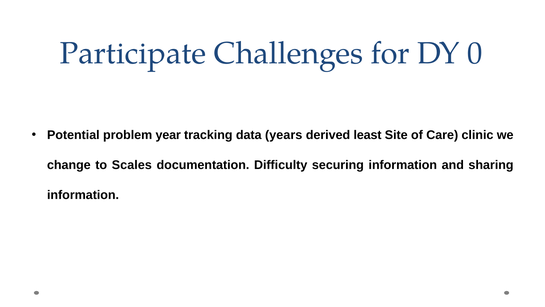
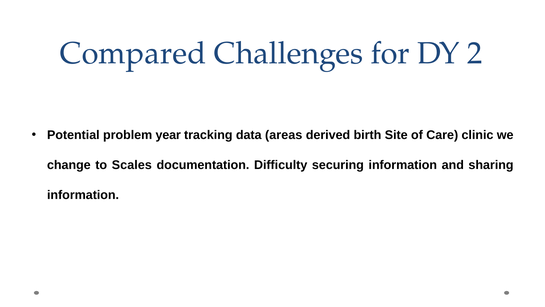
Participate: Participate -> Compared
0: 0 -> 2
years: years -> areas
least: least -> birth
